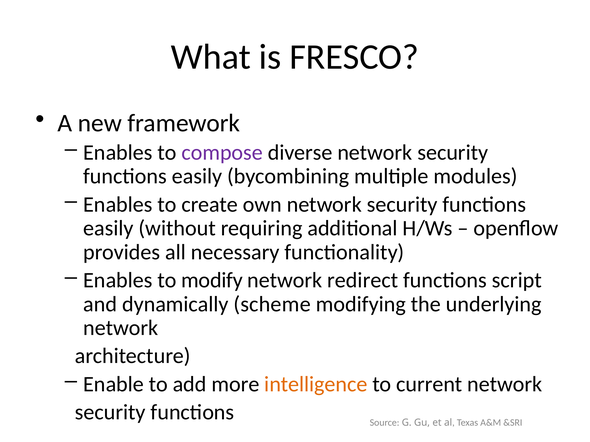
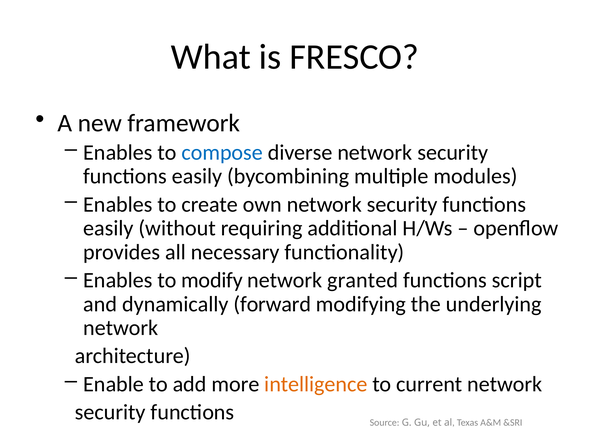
compose colour: purple -> blue
redirect: redirect -> granted
scheme: scheme -> forward
